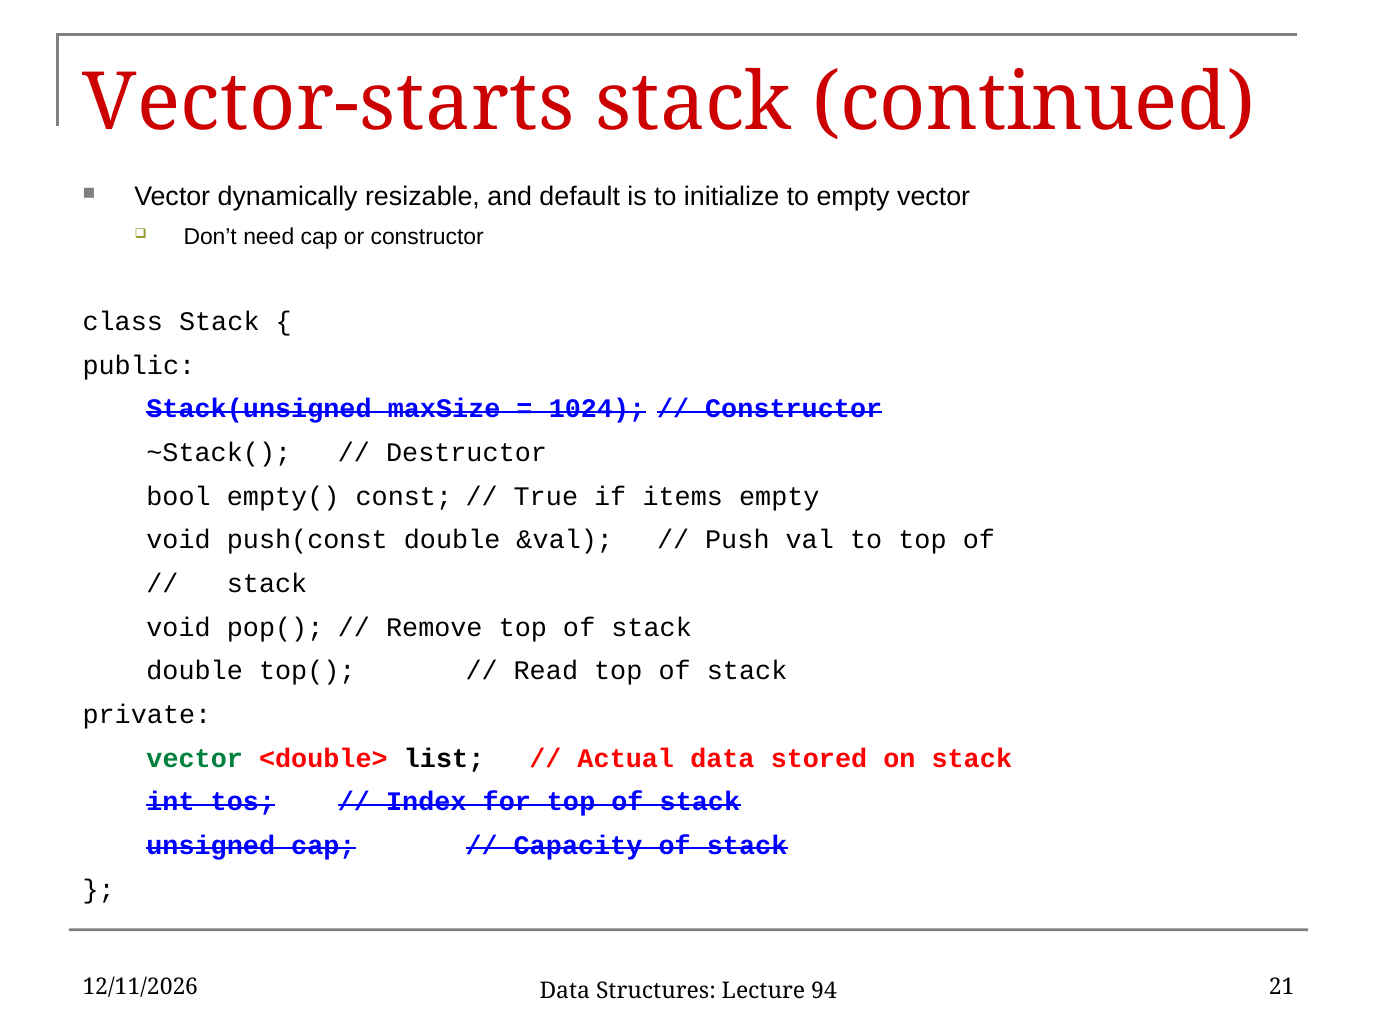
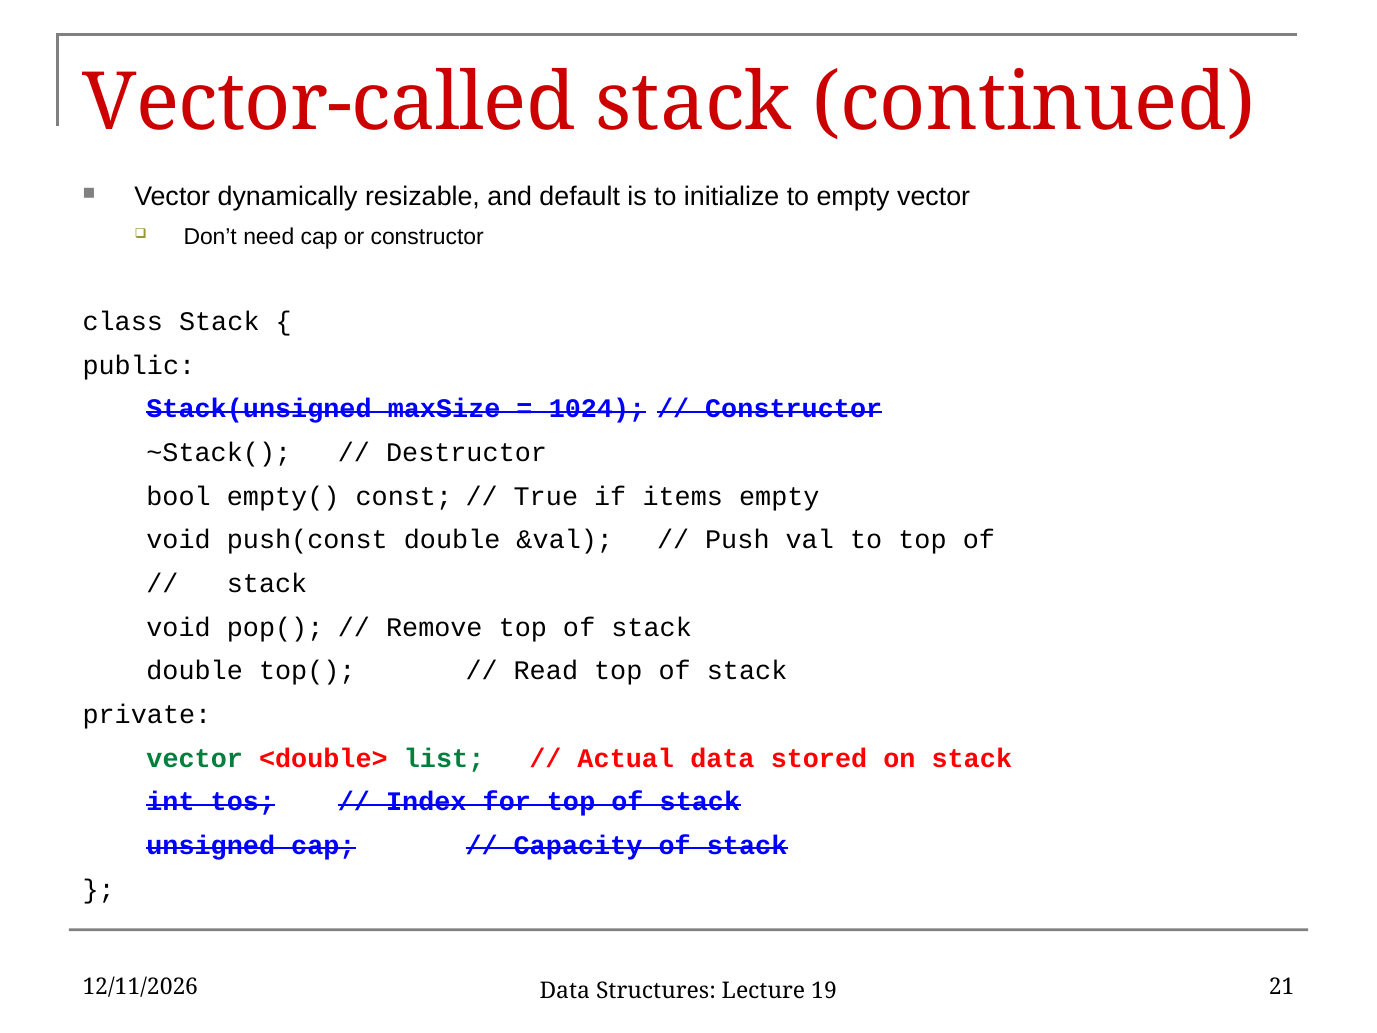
Vector-starts: Vector-starts -> Vector-called
list colour: black -> green
94: 94 -> 19
